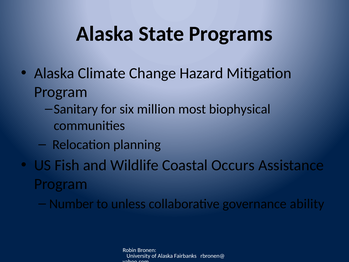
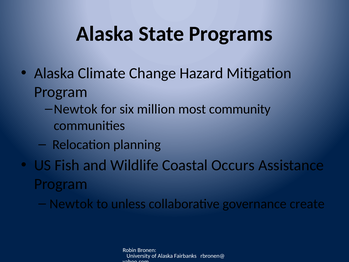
Sanitary at (76, 109): Sanitary -> Newtok
biophysical: biophysical -> community
Number at (71, 204): Number -> Newtok
ability: ability -> create
